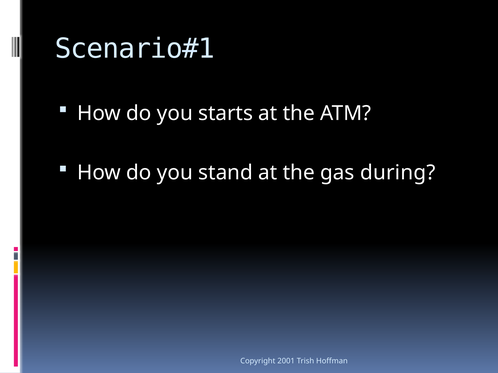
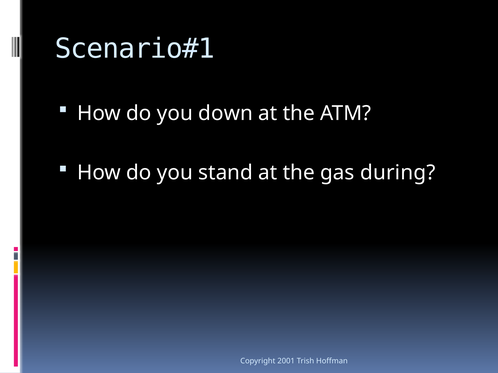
starts: starts -> down
